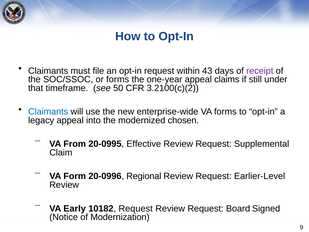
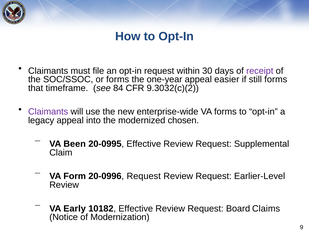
43: 43 -> 30
claims: claims -> easier
still under: under -> forms
50: 50 -> 84
3.2100(c)(2: 3.2100(c)(2 -> 9.3032(c)(2
Claimants at (48, 112) colour: blue -> purple
From: From -> Been
20-0996 Regional: Regional -> Request
10182 Request: Request -> Effective
Signed: Signed -> Claims
